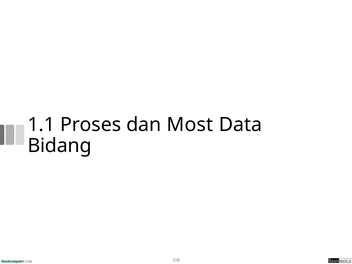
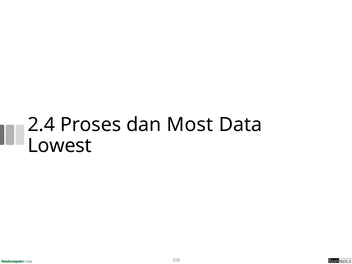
1.1: 1.1 -> 2.4
Bidang: Bidang -> Lowest
